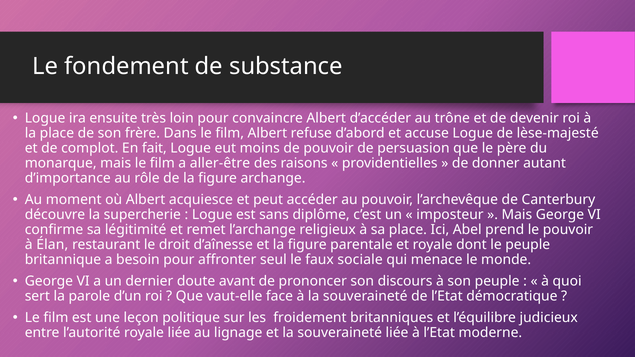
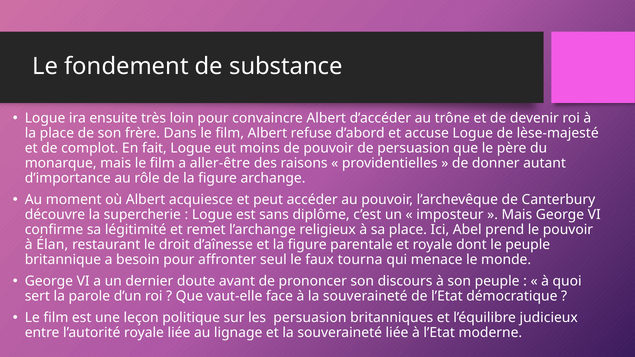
sociale: sociale -> tourna
les froidement: froidement -> persuasion
